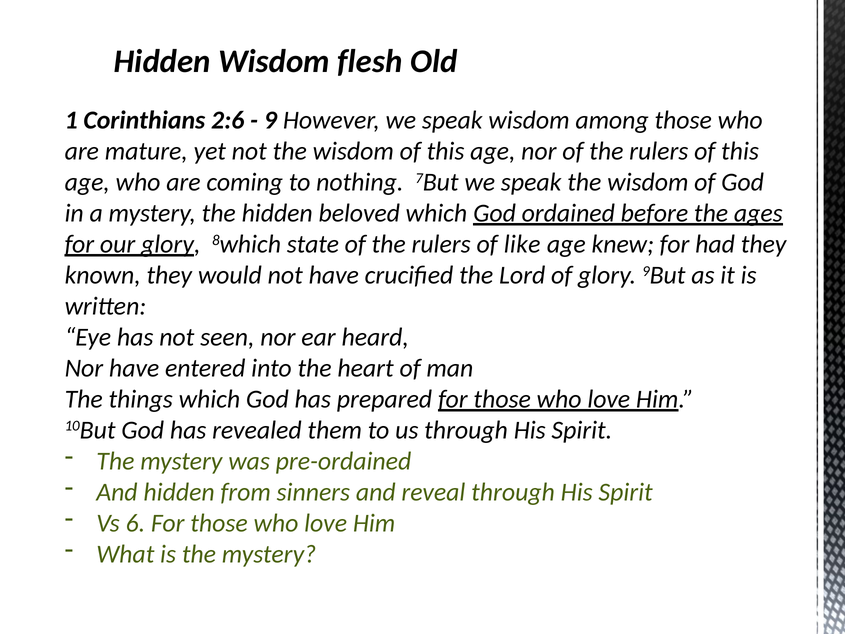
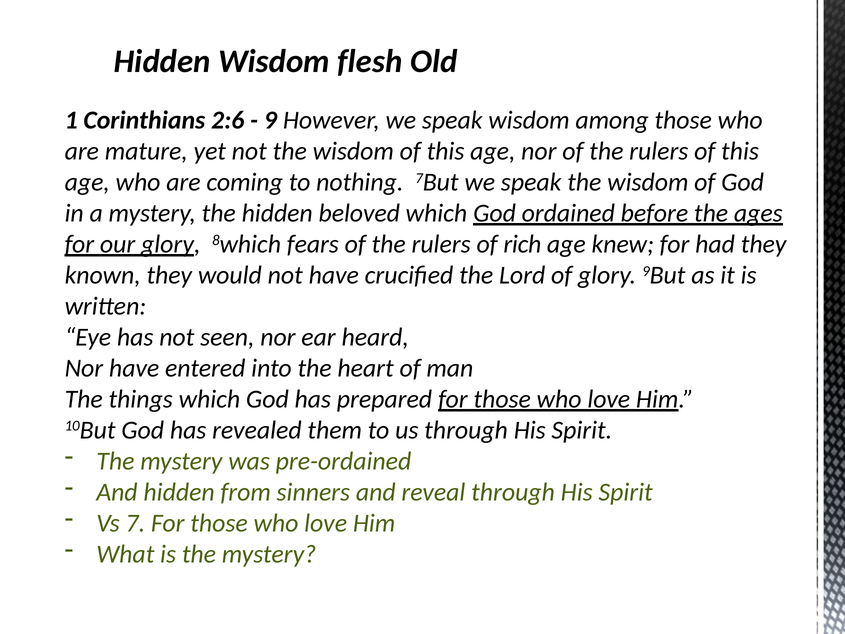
state: state -> fears
like: like -> rich
6: 6 -> 7
